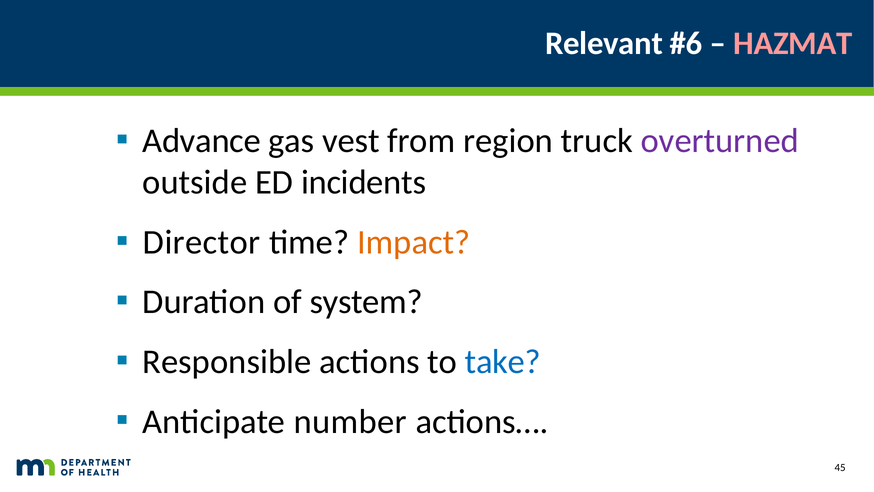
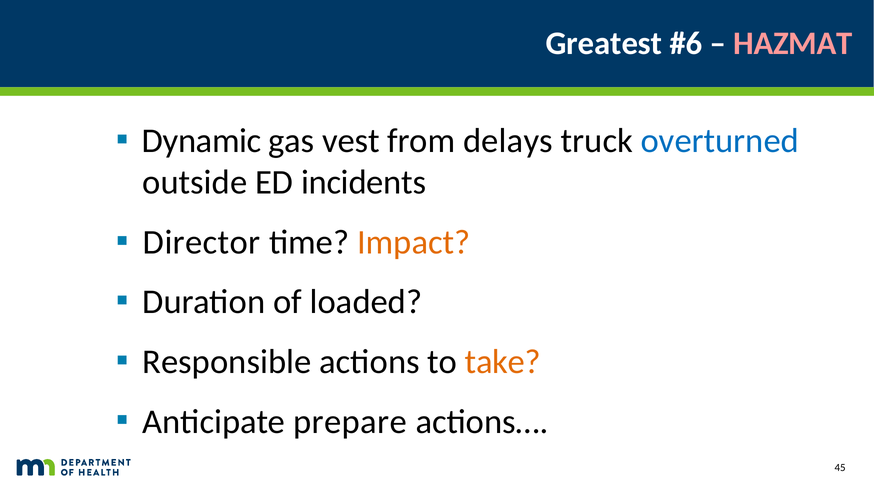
Relevant: Relevant -> Greatest
Advance: Advance -> Dynamic
region: region -> delays
overturned colour: purple -> blue
system: system -> loaded
take colour: blue -> orange
number: number -> prepare
